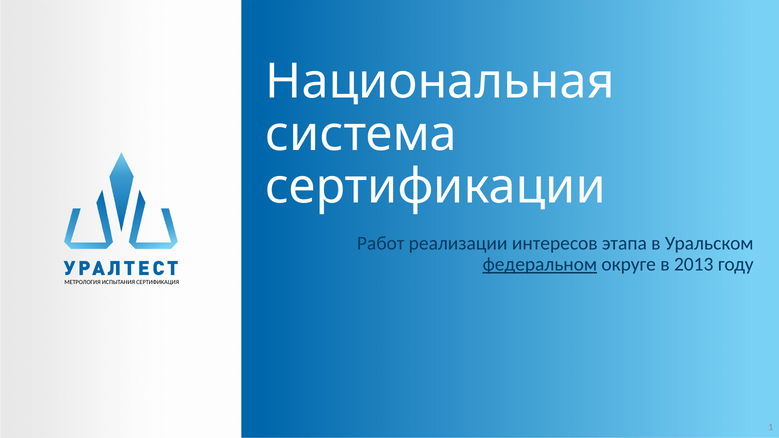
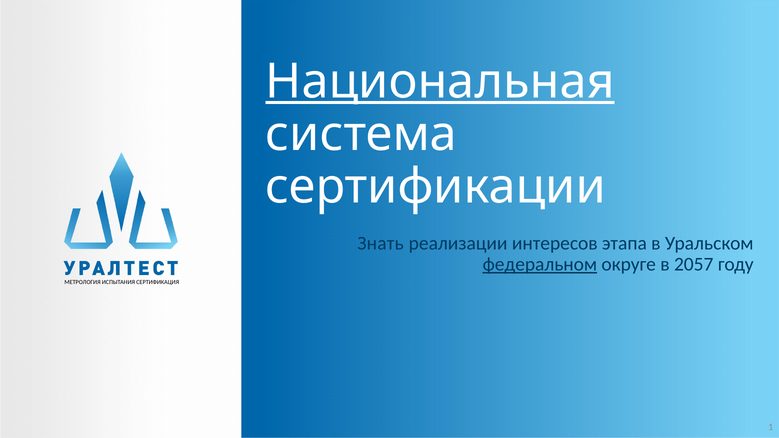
Национальная underline: none -> present
Работ: Работ -> Знать
2013: 2013 -> 2057
